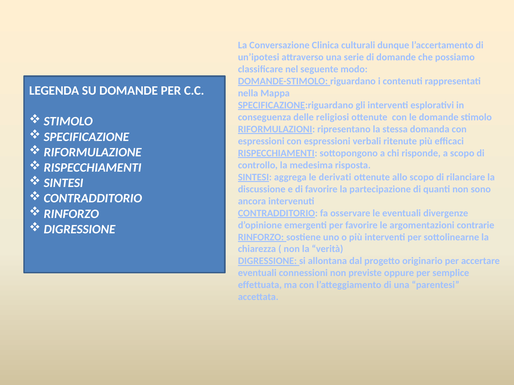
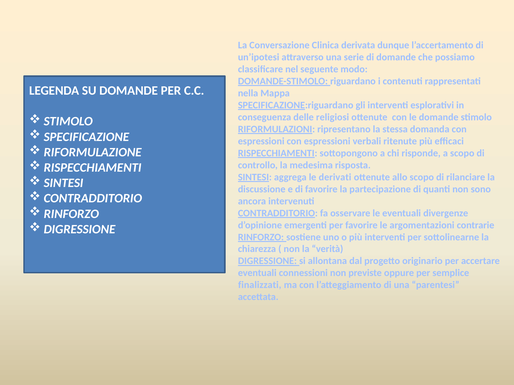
culturali: culturali -> derivata
effettuata: effettuata -> finalizzati
